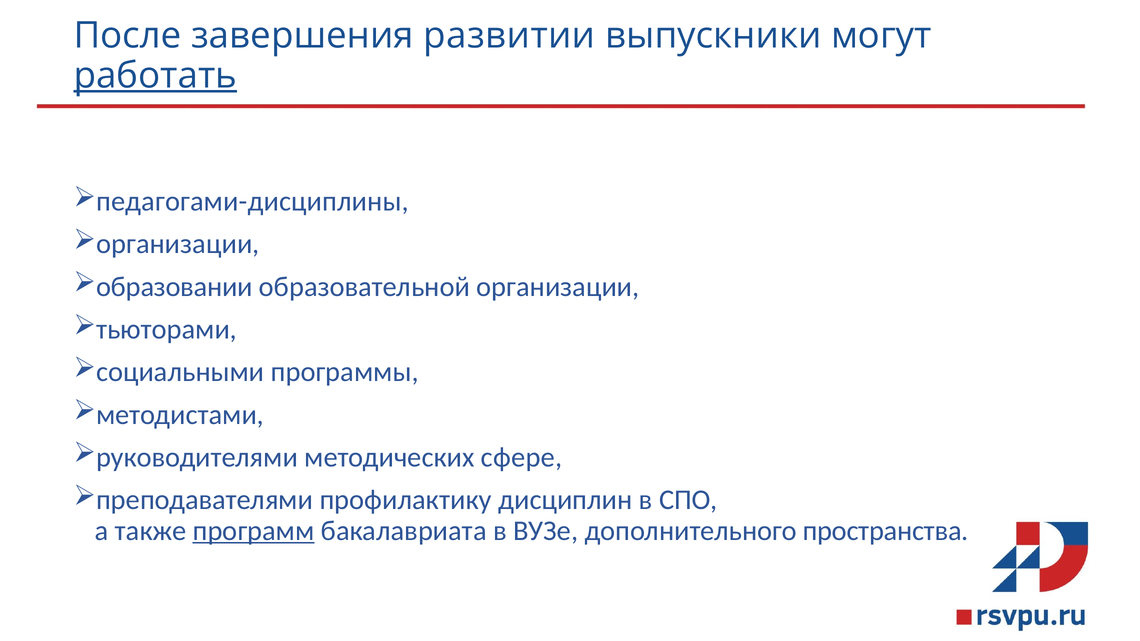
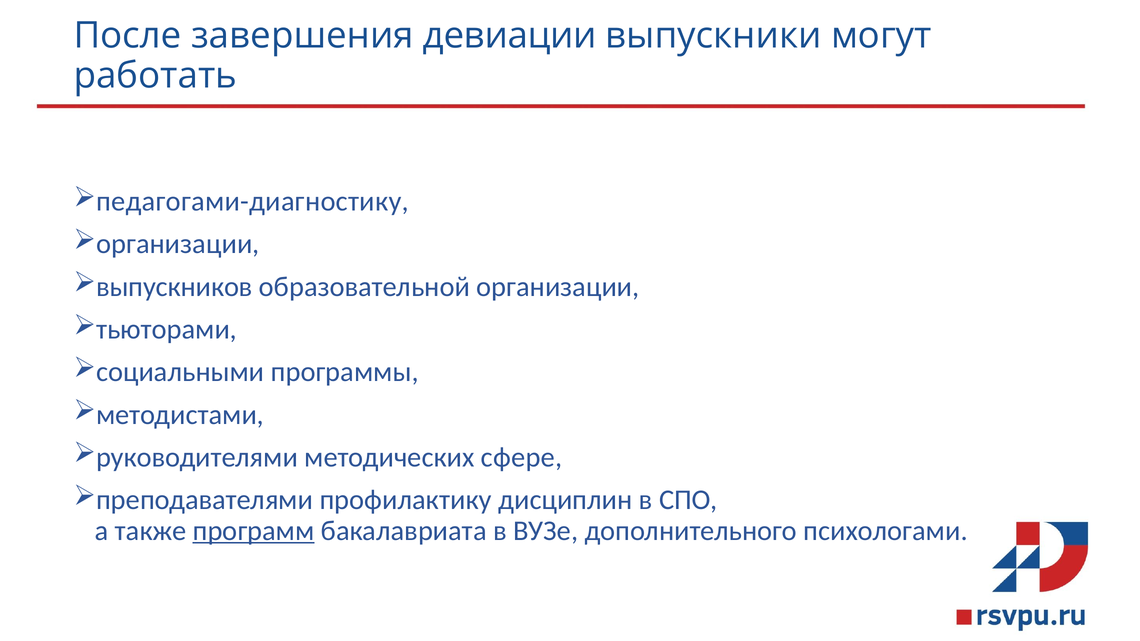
развитии: развитии -> девиации
работать underline: present -> none
педагогами-дисциплины: педагогами-дисциплины -> педагогами-диагностику
образовании: образовании -> выпускников
пространства: пространства -> психологами
